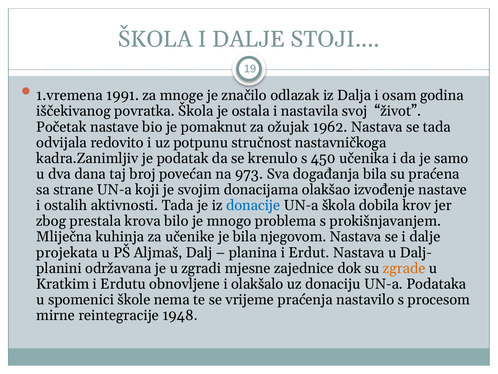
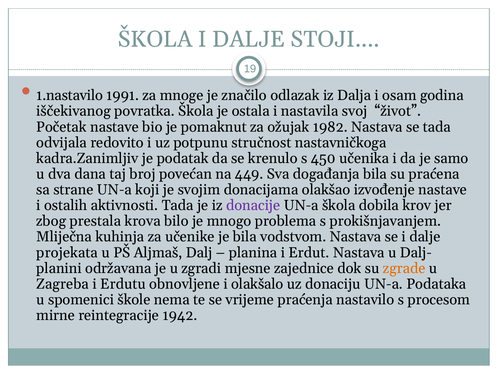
1.vremena: 1.vremena -> 1.nastavilo
1962: 1962 -> 1982
973: 973 -> 449
donacije colour: blue -> purple
njegovom: njegovom -> vodstvom
Kratkim: Kratkim -> Zagreba
1948: 1948 -> 1942
